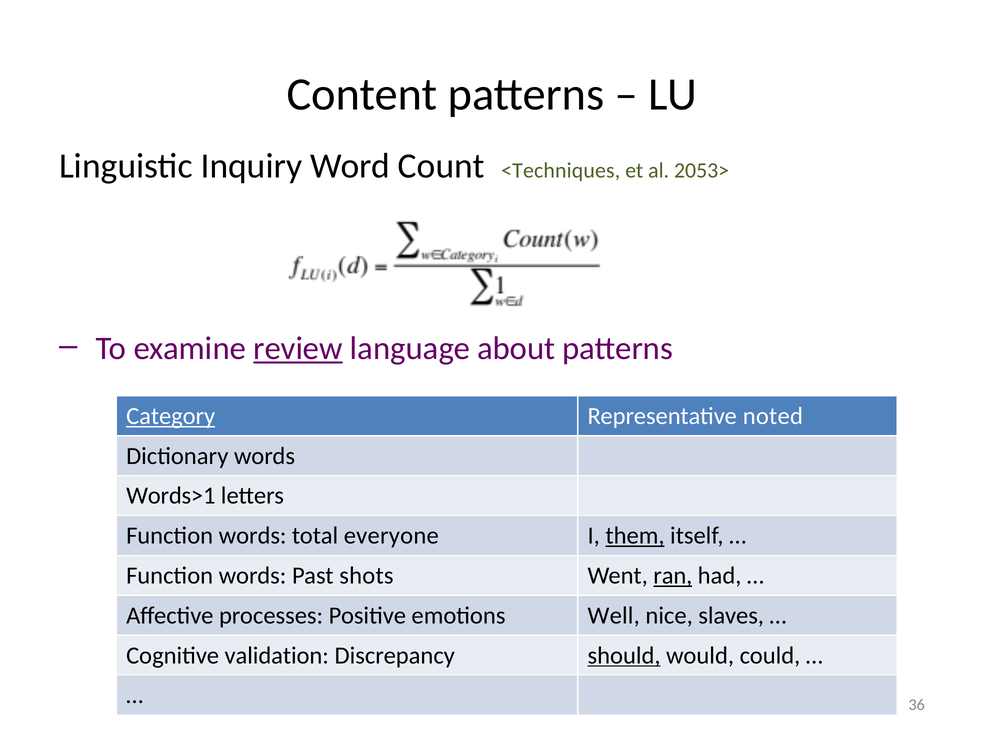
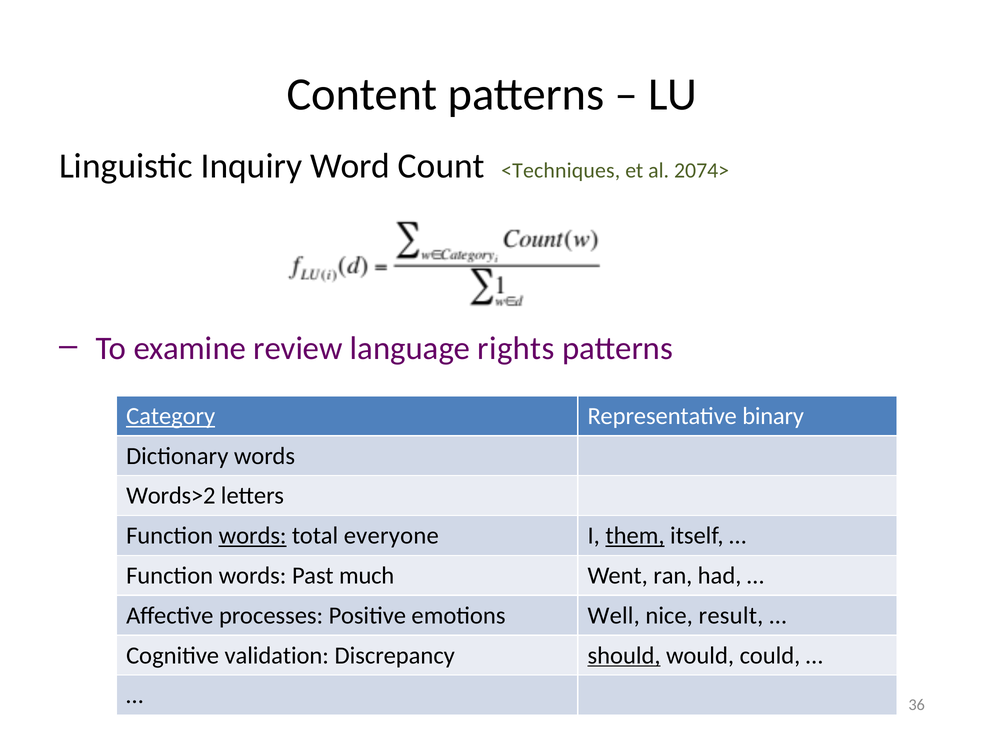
2053>: 2053> -> 2074>
review underline: present -> none
about: about -> rights
noted: noted -> binary
Words>1: Words>1 -> Words>2
words at (253, 536) underline: none -> present
shots: shots -> much
ran underline: present -> none
slaves: slaves -> result
